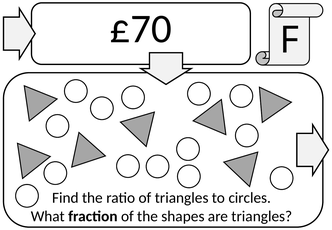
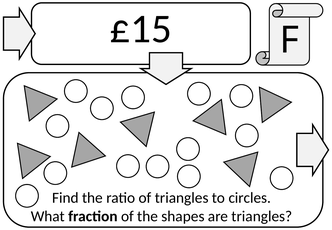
£70: £70 -> £15
